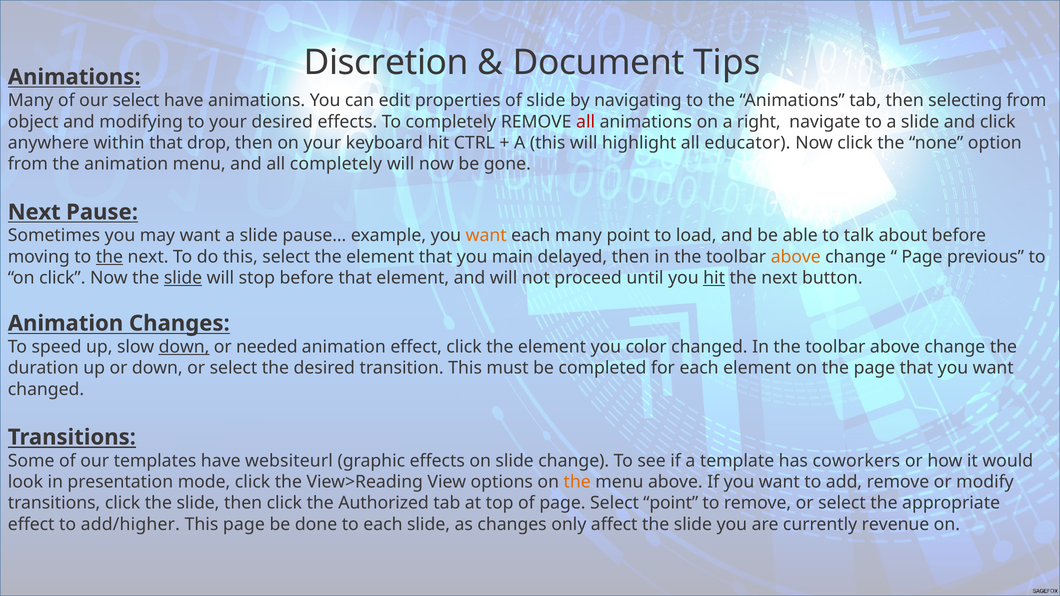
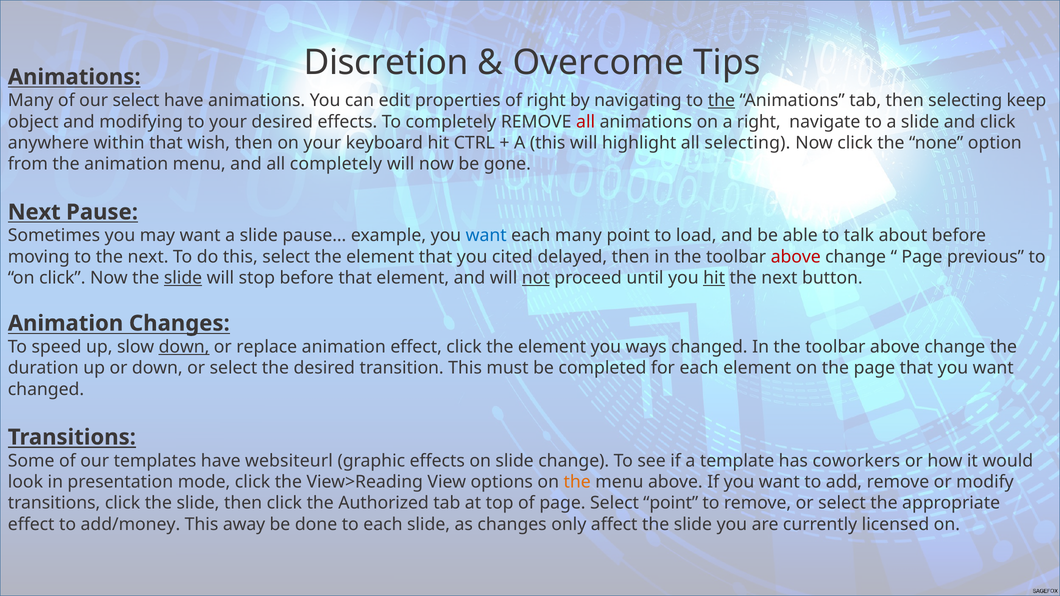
Document: Document -> Overcome
of slide: slide -> right
the at (721, 101) underline: none -> present
selecting from: from -> keep
drop: drop -> wish
all educator: educator -> selecting
want at (486, 236) colour: orange -> blue
the at (109, 257) underline: present -> none
main: main -> cited
above at (796, 257) colour: orange -> red
not underline: none -> present
needed: needed -> replace
color: color -> ways
add/higher: add/higher -> add/money
This page: page -> away
revenue: revenue -> licensed
